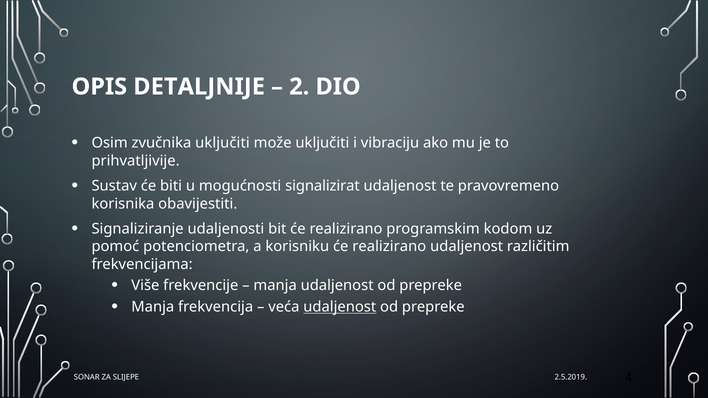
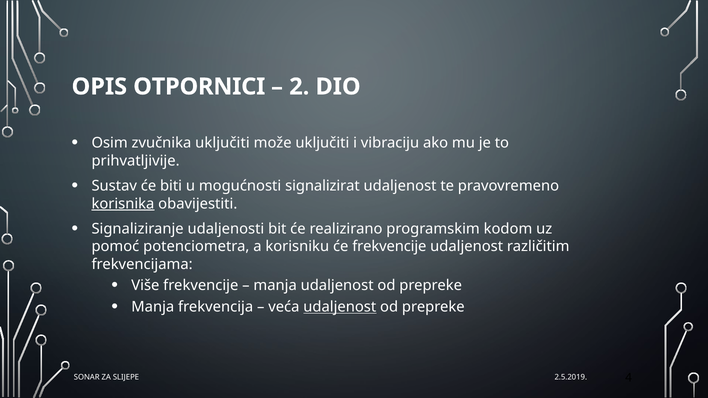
DETALJNIJE: DETALJNIJE -> OTPORNICI
korisnika underline: none -> present
korisniku će realizirano: realizirano -> frekvencije
